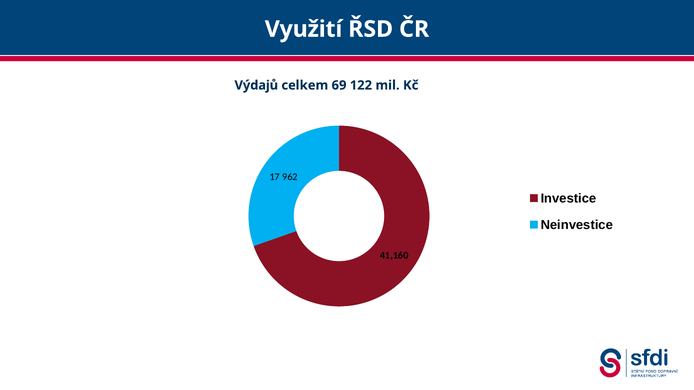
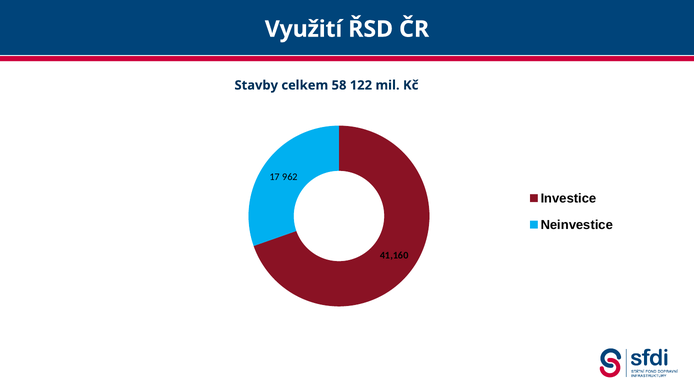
Výdajů: Výdajů -> Stavby
69: 69 -> 58
